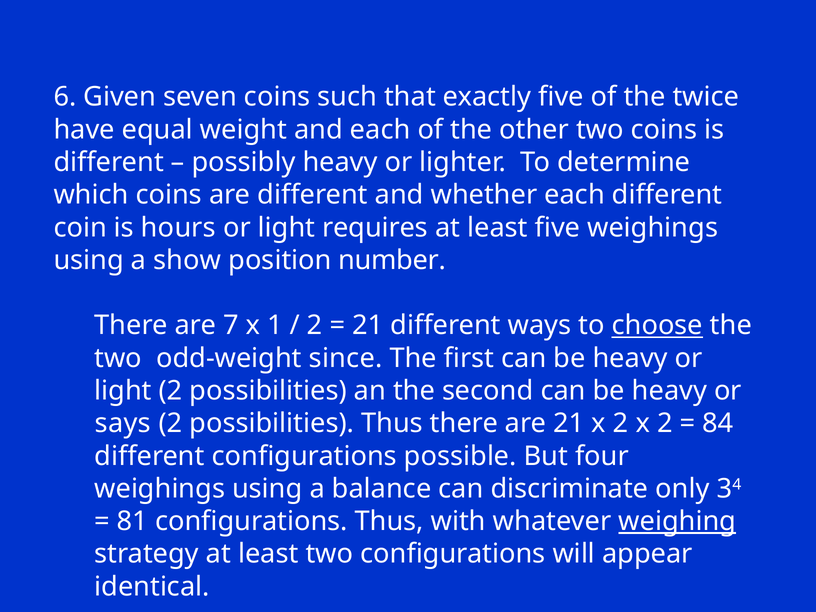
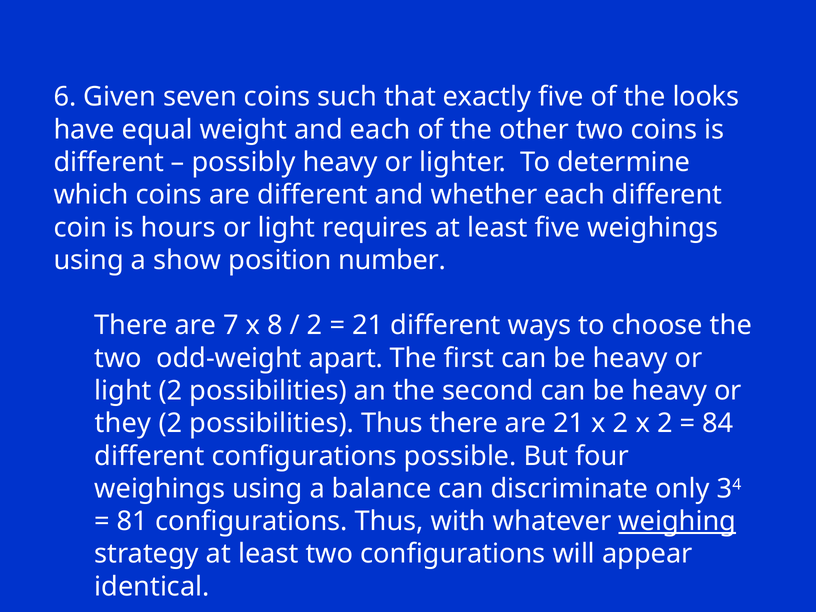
twice: twice -> looks
1: 1 -> 8
choose underline: present -> none
since: since -> apart
says: says -> they
